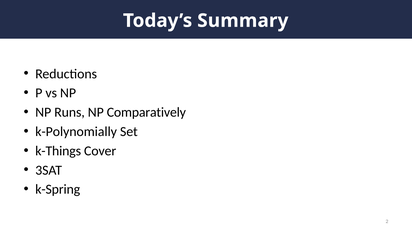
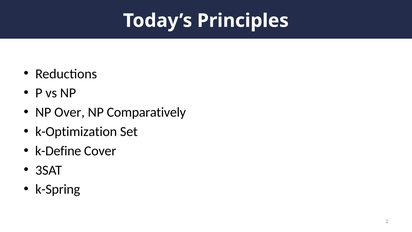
Summary: Summary -> Principles
Runs: Runs -> Over
k-Polynomially: k-Polynomially -> k-Optimization
k-Things: k-Things -> k-Define
